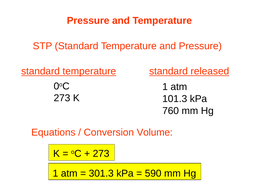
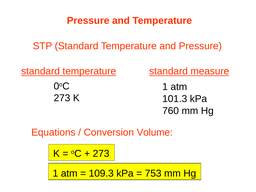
released: released -> measure
301.3: 301.3 -> 109.3
590: 590 -> 753
